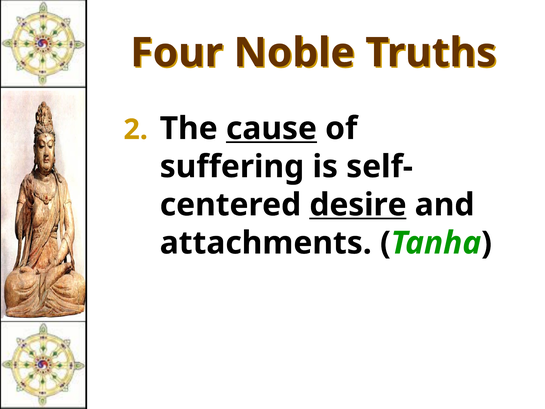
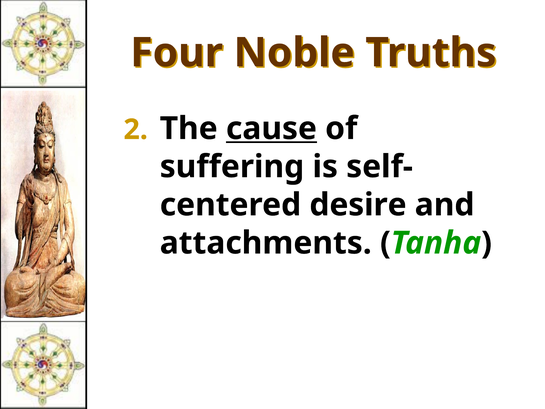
desire underline: present -> none
